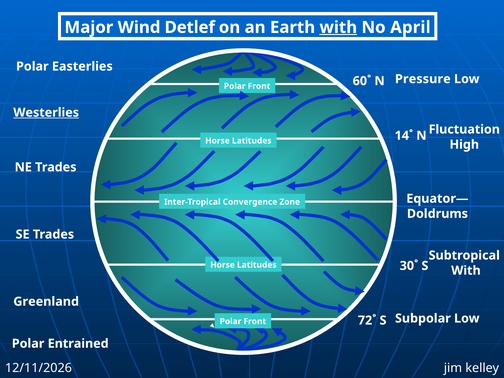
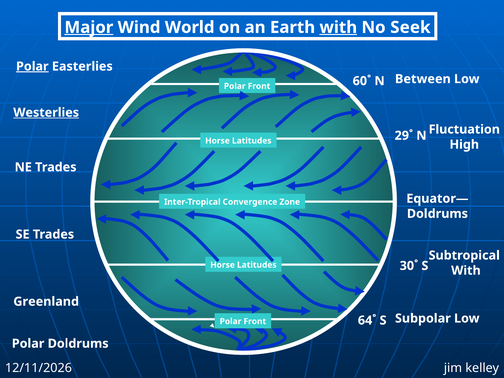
Major underline: none -> present
Detlef: Detlef -> World
April: April -> Seek
Polar at (32, 66) underline: none -> present
Pressure: Pressure -> Between
14˚: 14˚ -> 29˚
72˚: 72˚ -> 64˚
Polar Entrained: Entrained -> Doldrums
